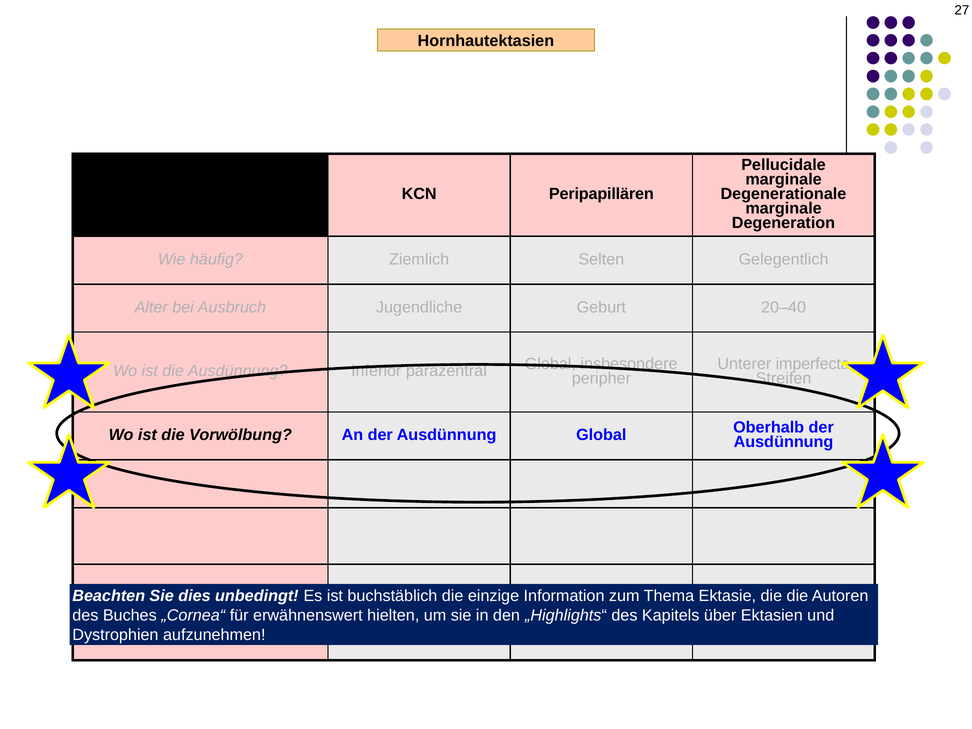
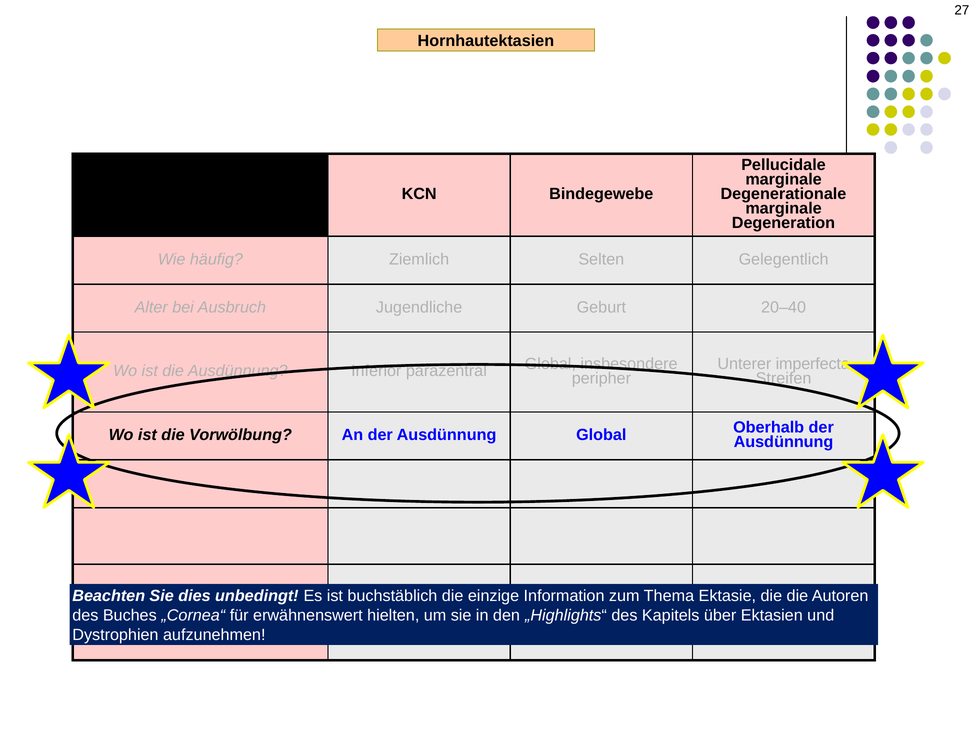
Peripapillären: Peripapillären -> Bindegewebe
